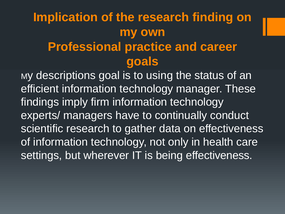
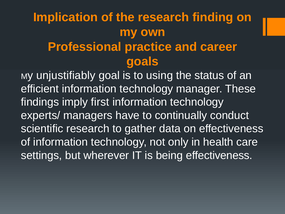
descriptions: descriptions -> unjustifiably
firm: firm -> first
